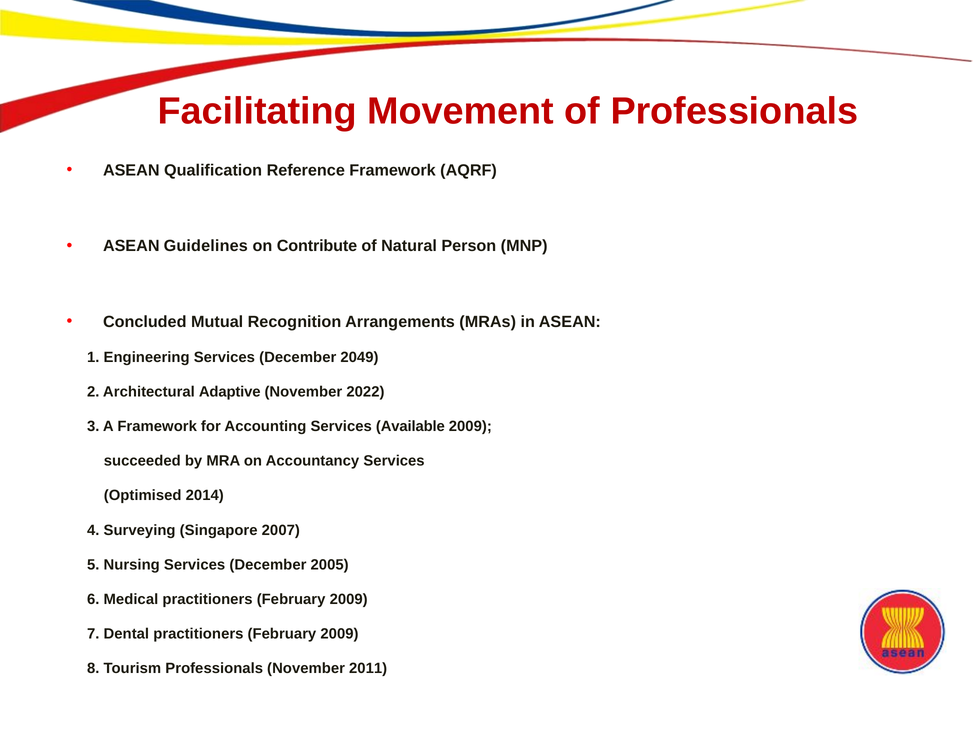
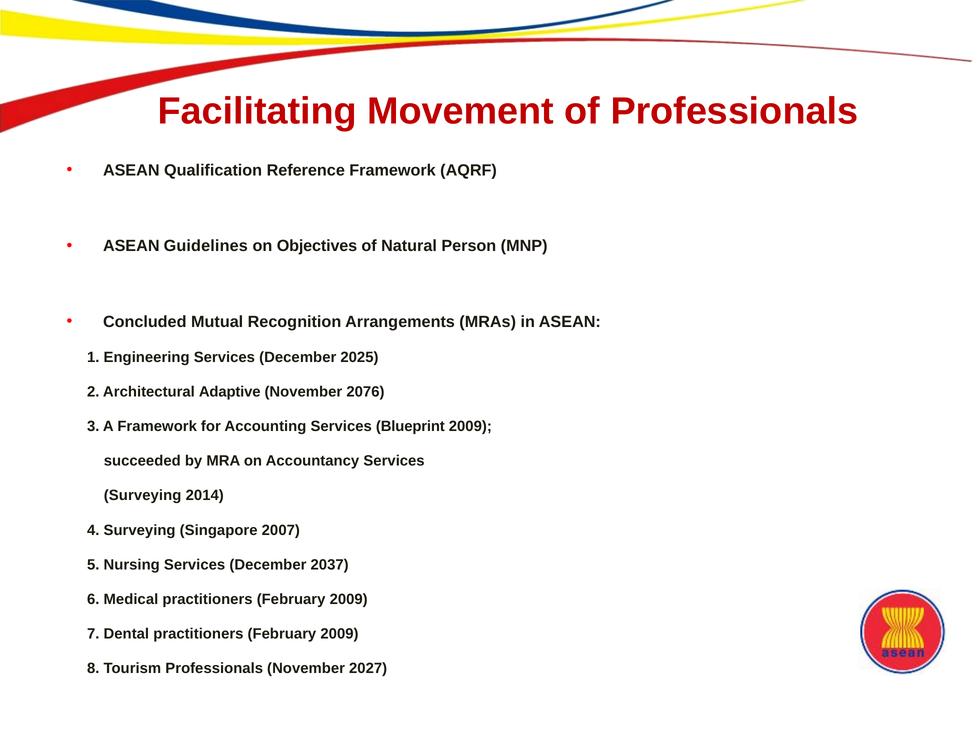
Contribute: Contribute -> Objectives
2049: 2049 -> 2025
2022: 2022 -> 2076
Available: Available -> Blueprint
Optimised at (143, 495): Optimised -> Surveying
2005: 2005 -> 2037
2011: 2011 -> 2027
